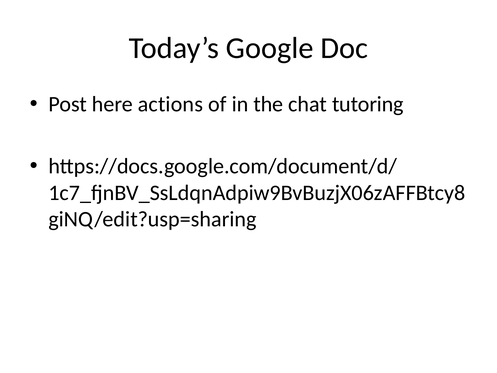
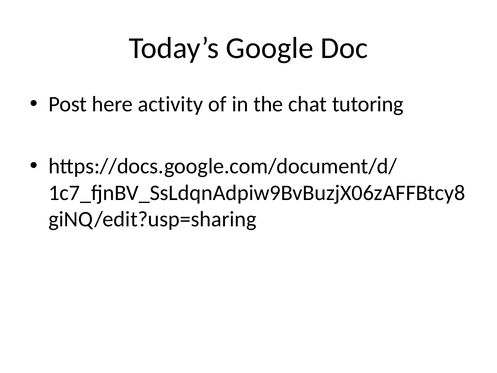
actions: actions -> activity
